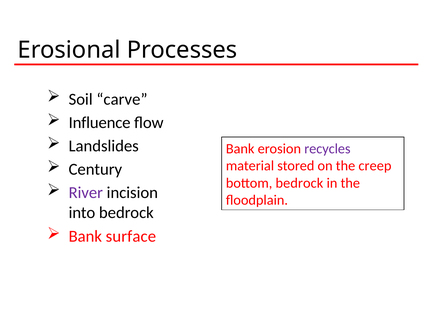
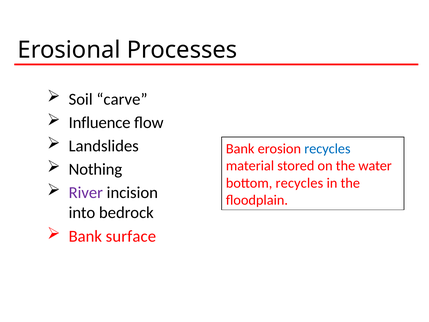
recycles at (327, 149) colour: purple -> blue
creep: creep -> water
Century: Century -> Nothing
bottom bedrock: bedrock -> recycles
